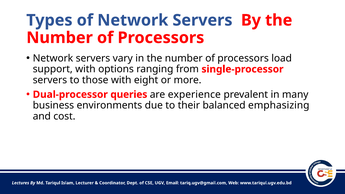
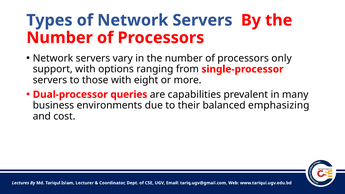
load: load -> only
experience: experience -> capabilities
